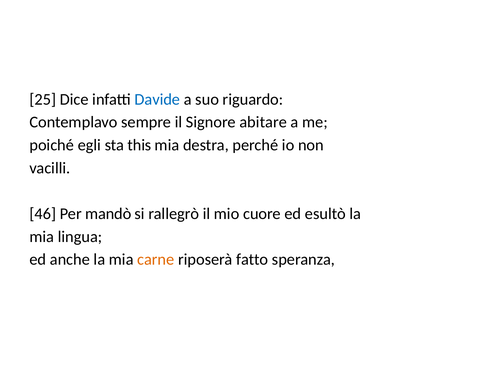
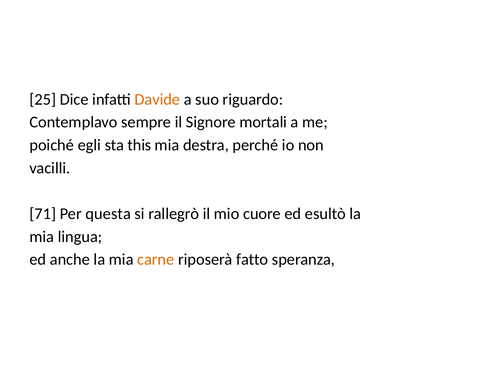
Davide colour: blue -> orange
abitare: abitare -> mortali
46: 46 -> 71
mandò: mandò -> questa
